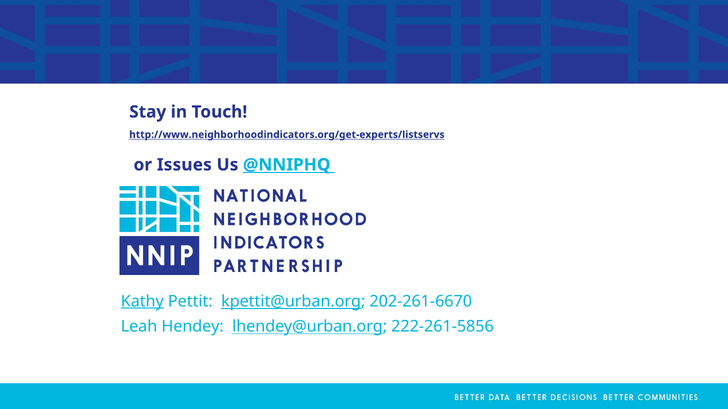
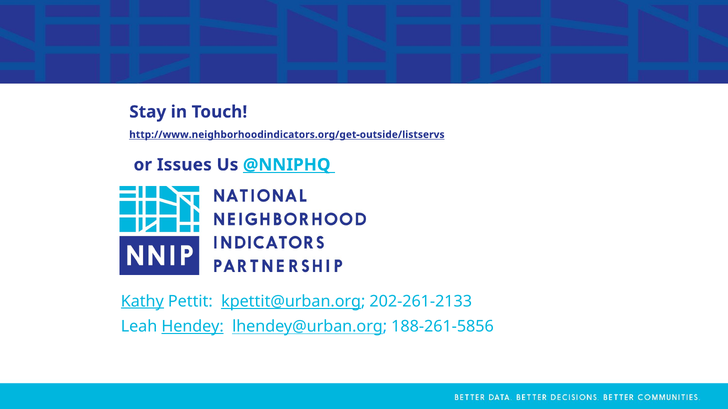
http://www.neighborhoodindicators.org/get-experts/listservs: http://www.neighborhoodindicators.org/get-experts/listservs -> http://www.neighborhoodindicators.org/get-outside/listservs
202-261-6670: 202-261-6670 -> 202-261-2133
Hendey underline: none -> present
222-261-5856: 222-261-5856 -> 188-261-5856
